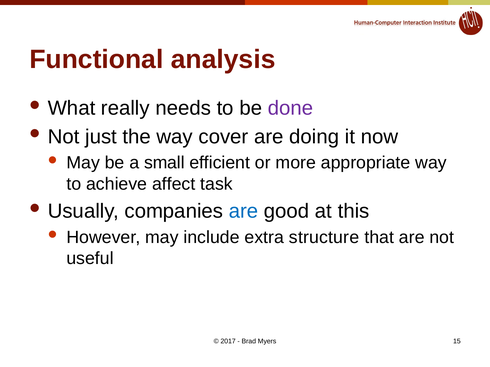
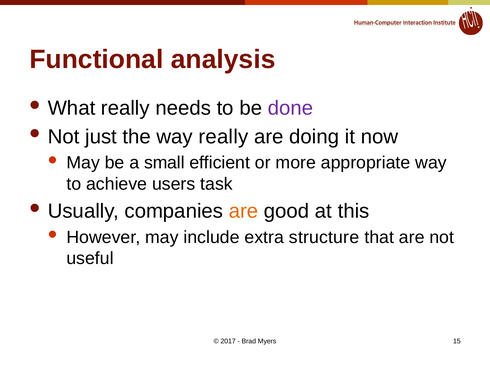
way cover: cover -> really
affect: affect -> users
are at (244, 211) colour: blue -> orange
